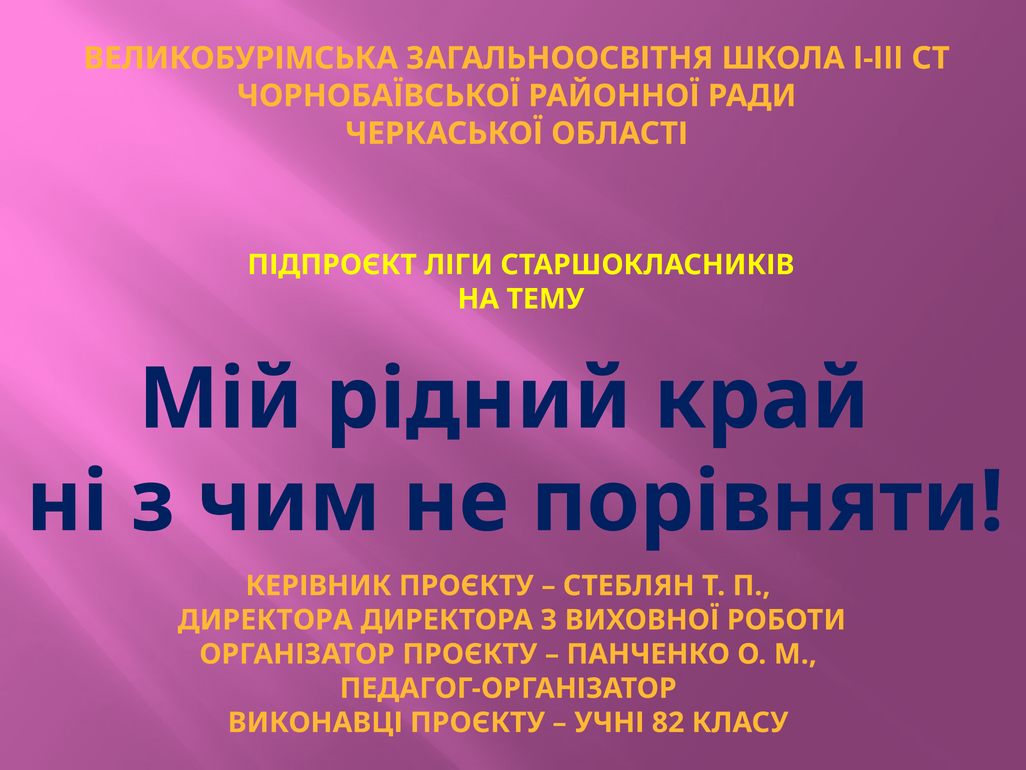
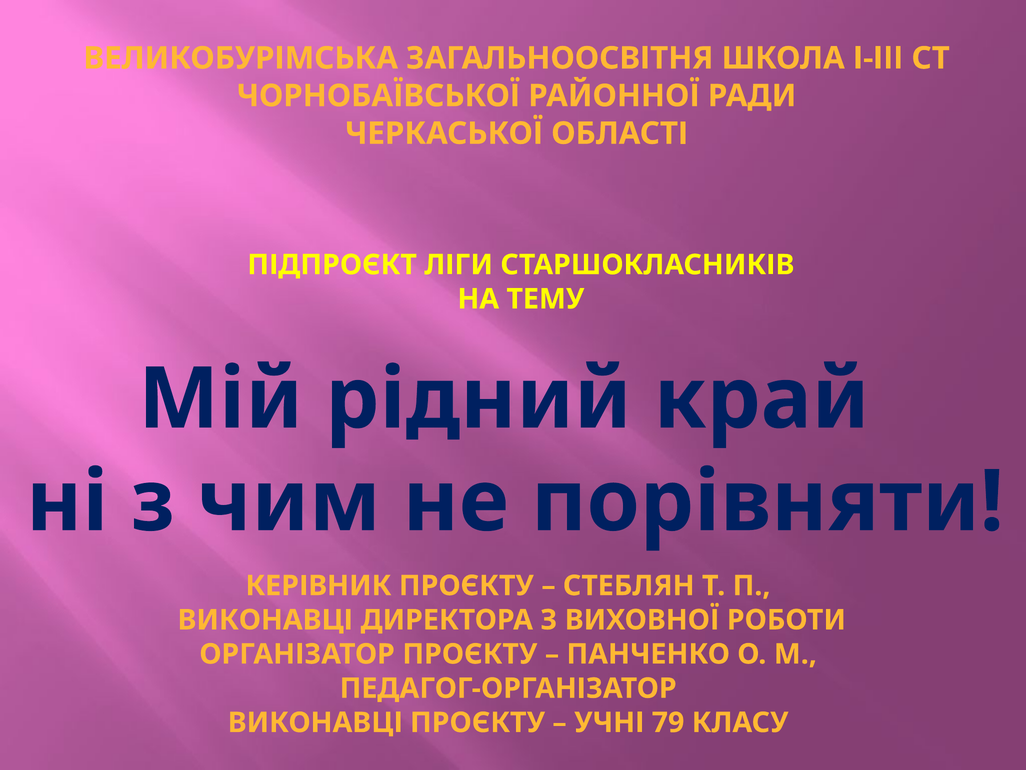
ДИРЕКТОРА at (265, 620): ДИРЕКТОРА -> ВИКОНАВЦІ
82: 82 -> 79
